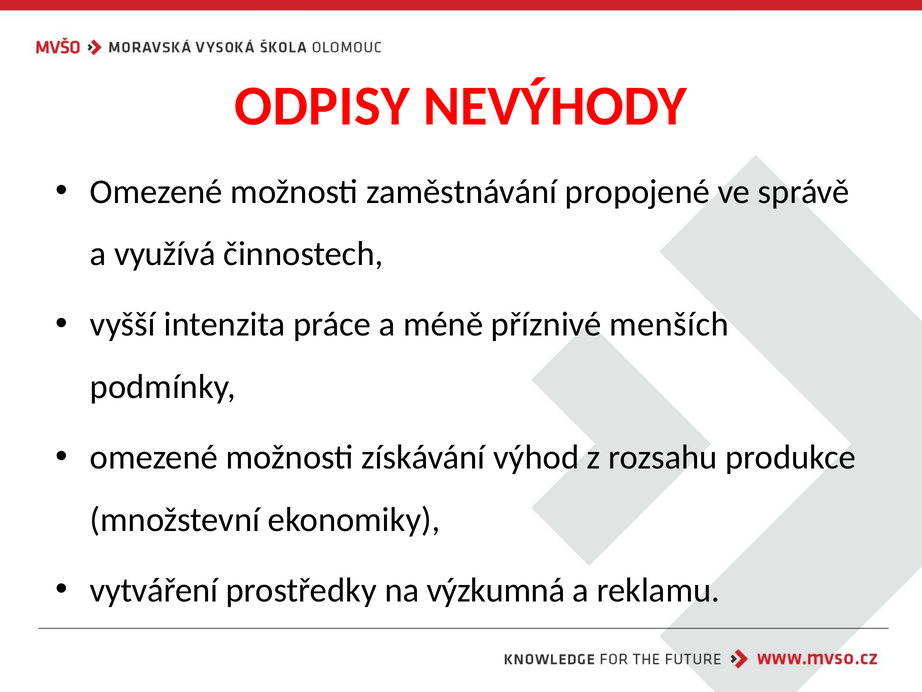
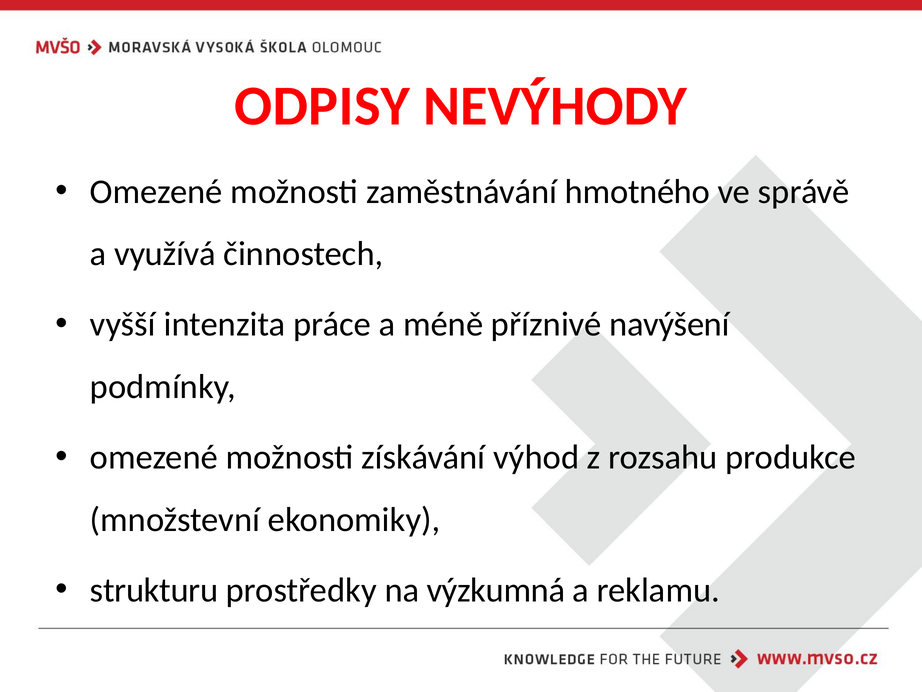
propojené: propojené -> hmotného
menších: menších -> navýšení
vytváření: vytváření -> strukturu
